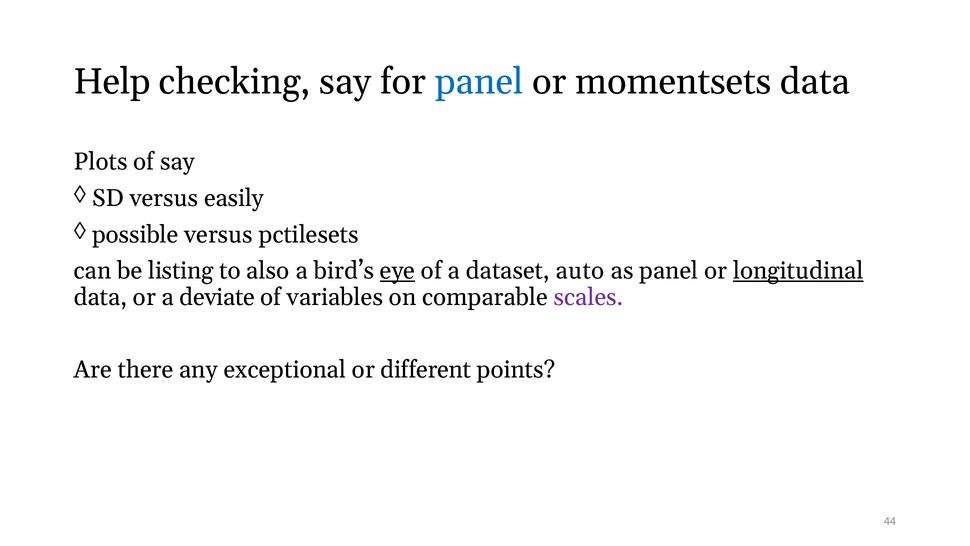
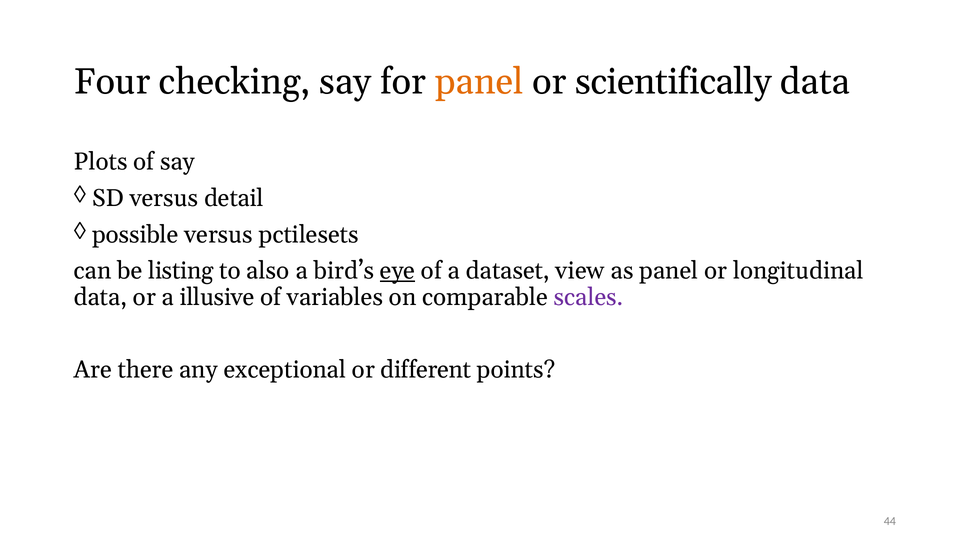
Help: Help -> Four
panel at (479, 82) colour: blue -> orange
momentsets: momentsets -> scientifically
easily: easily -> detail
auto: auto -> view
longitudinal underline: present -> none
deviate: deviate -> illusive
